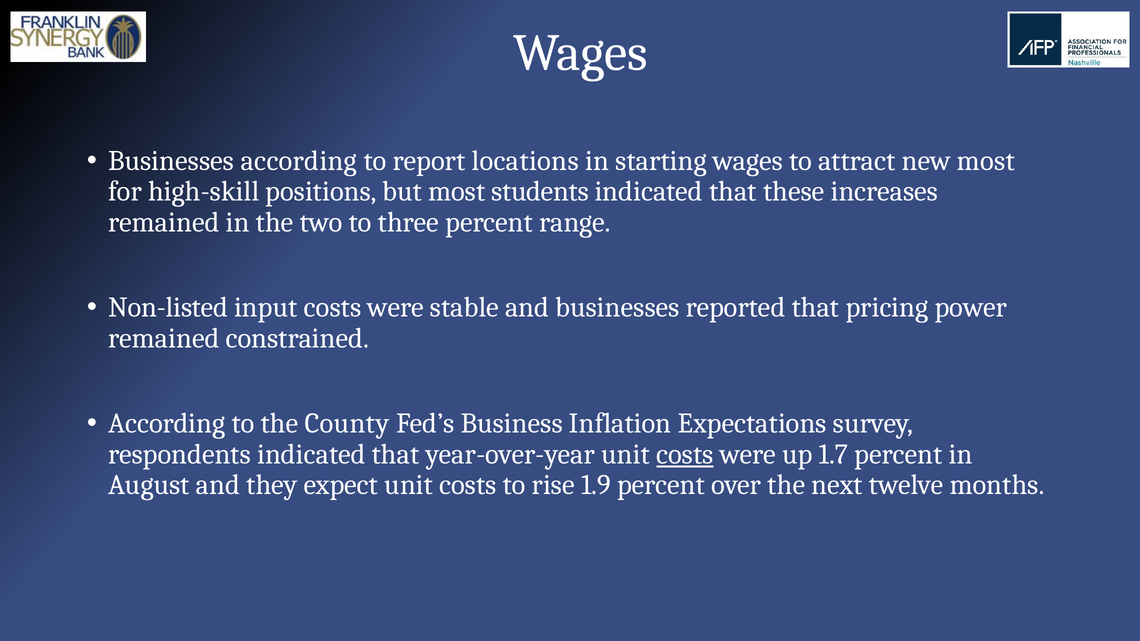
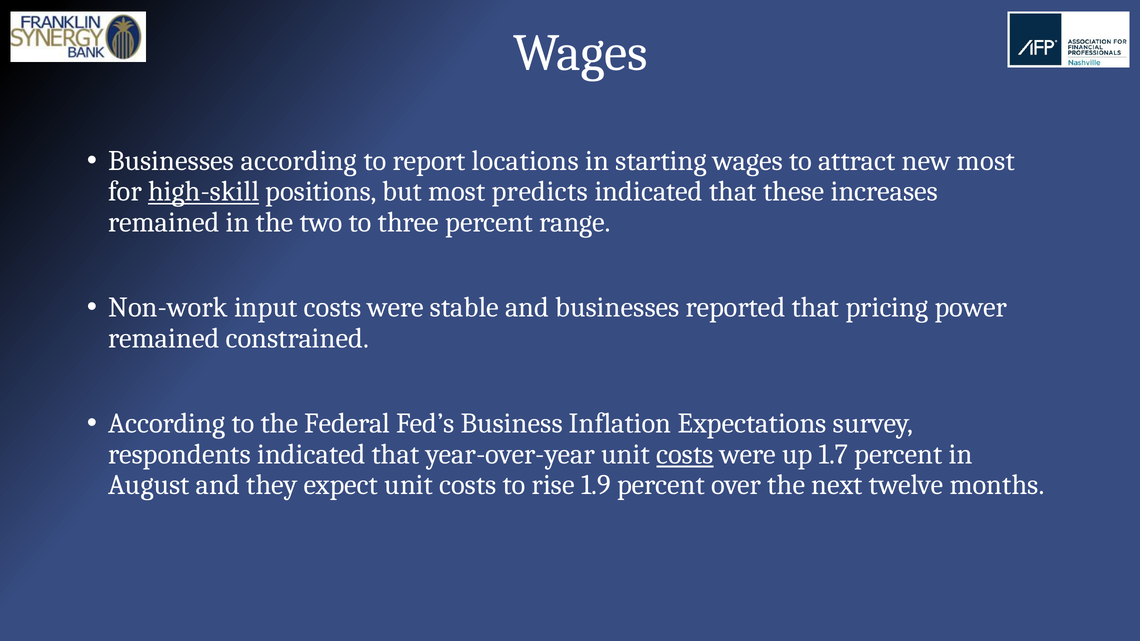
high-skill underline: none -> present
students: students -> predicts
Non-listed: Non-listed -> Non-work
County: County -> Federal
